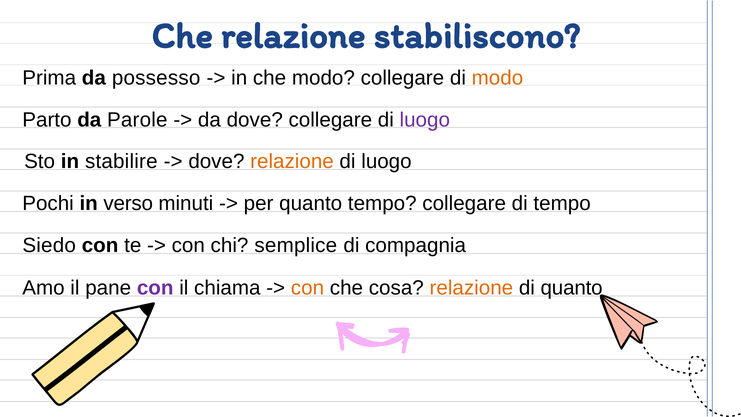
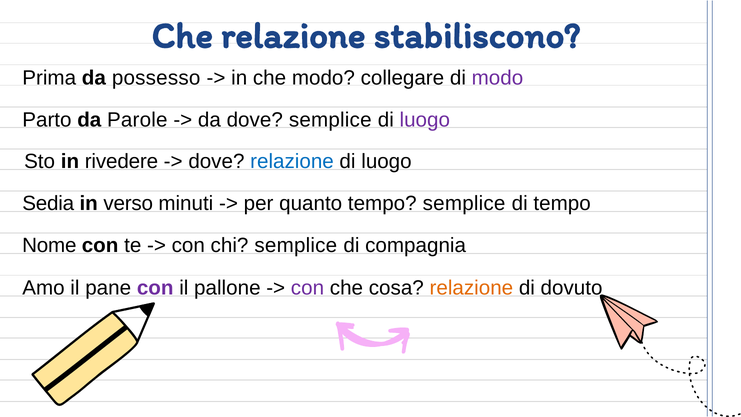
modo at (497, 78) colour: orange -> purple
dove collegare: collegare -> semplice
stabilire: stabilire -> rivedere
relazione at (292, 161) colour: orange -> blue
Pochi: Pochi -> Sedia
tempo collegare: collegare -> semplice
Siedo: Siedo -> Nome
chiama: chiama -> pallone
con at (307, 288) colour: orange -> purple
di quanto: quanto -> dovuto
